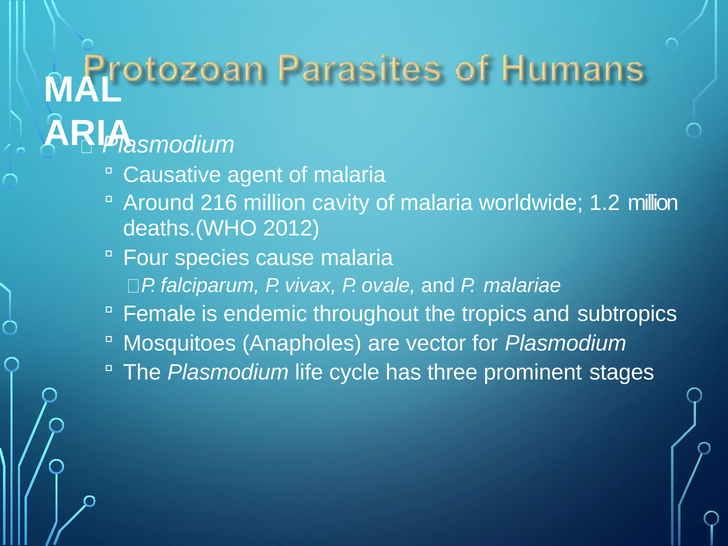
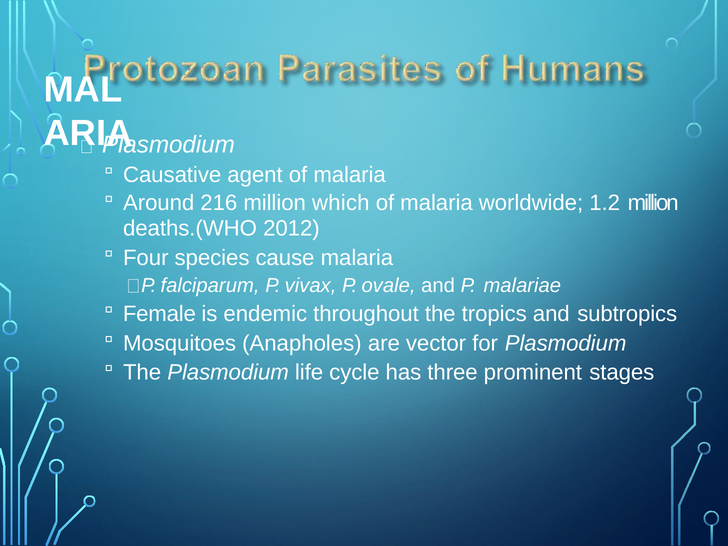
cavity: cavity -> which
